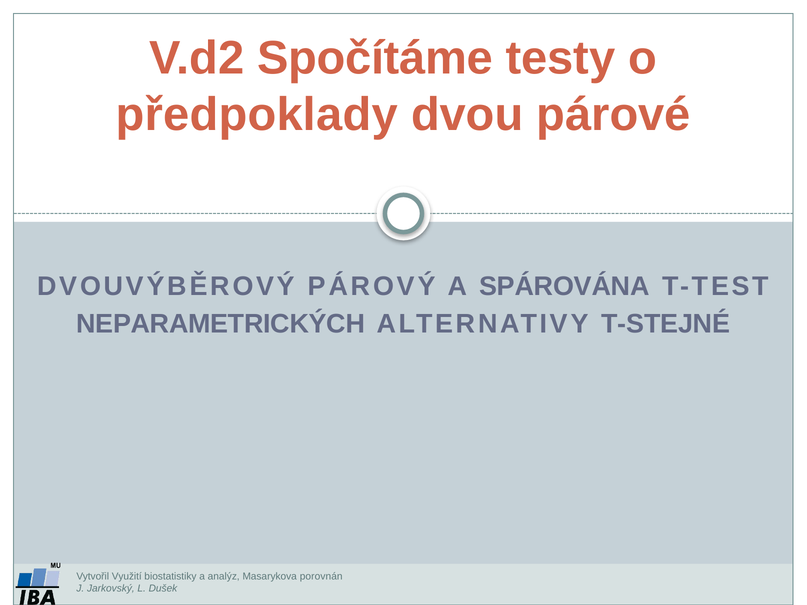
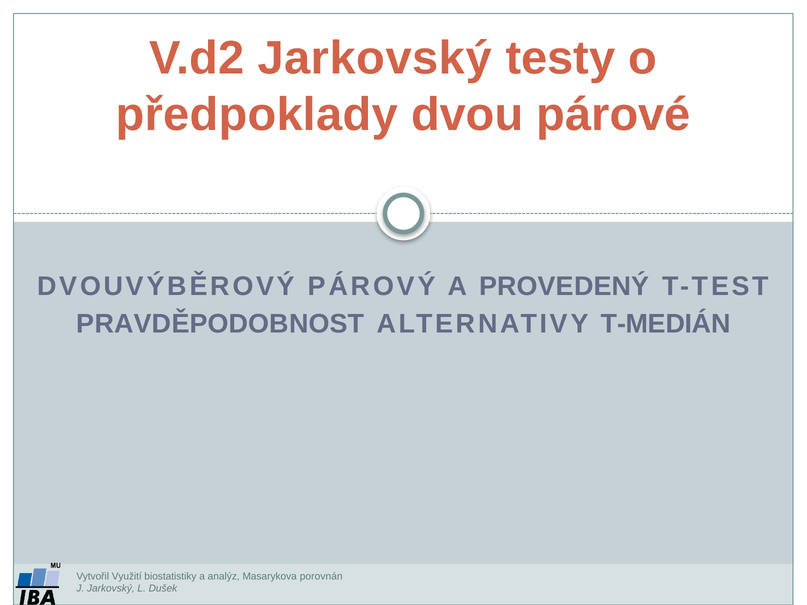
V.d2 Spočítáme: Spočítáme -> Jarkovský
SPÁROVÁNA: SPÁROVÁNA -> PROVEDENÝ
NEPARAMETRICKÝCH: NEPARAMETRICKÝCH -> PRAVDĚPODOBNOST
T-STEJNÉ: T-STEJNÉ -> T-MEDIÁN
